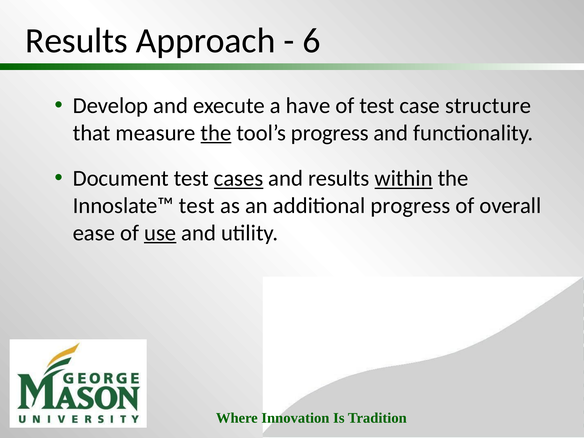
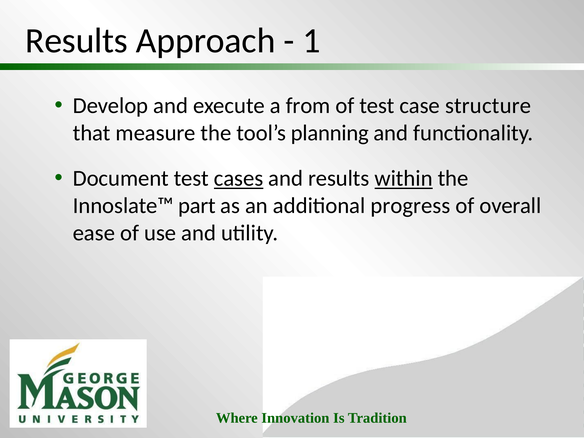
6: 6 -> 1
have: have -> from
the at (216, 133) underline: present -> none
tool’s progress: progress -> planning
Innoslate™ test: test -> part
use underline: present -> none
